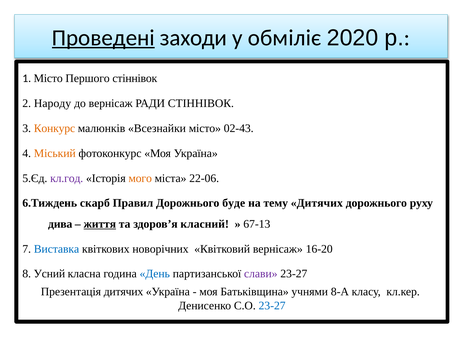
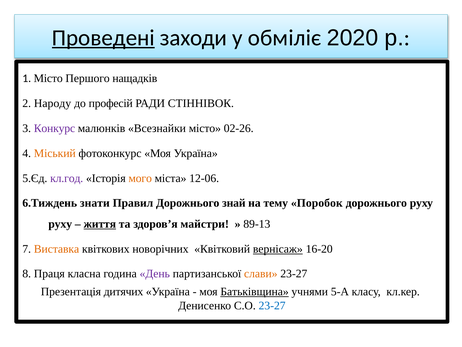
Першого стіннівок: стіннівок -> нащадків
до вернісаж: вернісаж -> професій
Конкурс colour: orange -> purple
02-43: 02-43 -> 02-26
22-06: 22-06 -> 12-06
скарб: скарб -> знати
буде: буде -> знай
тему Дитячих: Дитячих -> Поробок
дива at (60, 224): дива -> руху
класний: класний -> майстри
67-13: 67-13 -> 89-13
Виставка colour: blue -> orange
вернісаж at (278, 249) underline: none -> present
Усний: Усний -> Праця
День colour: blue -> purple
слави colour: purple -> orange
Батьківщина underline: none -> present
8-А: 8-А -> 5-А
